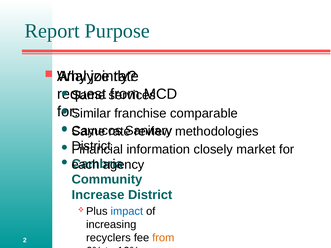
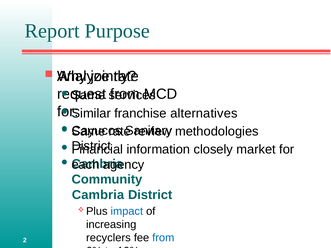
comparable: comparable -> alternatives
Increase at (98, 195): Increase -> Cambria
from at (163, 238) colour: orange -> blue
